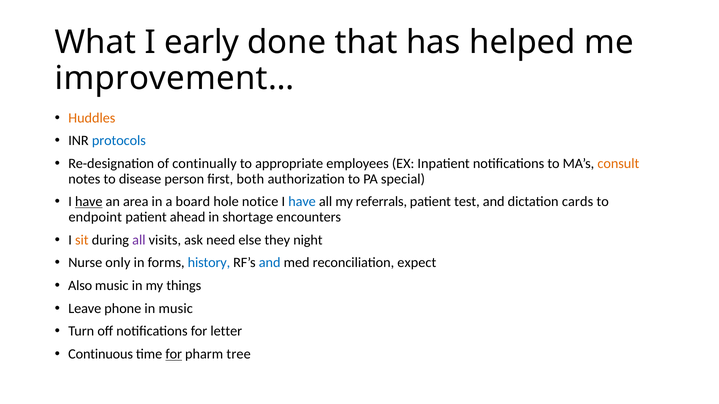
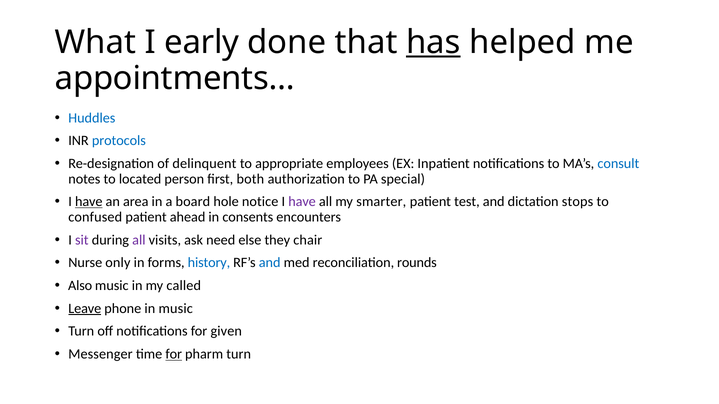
has underline: none -> present
improvement…: improvement… -> appointments…
Huddles colour: orange -> blue
continually: continually -> delinquent
consult colour: orange -> blue
disease: disease -> located
have at (302, 202) colour: blue -> purple
referrals: referrals -> smarter
cards: cards -> stops
endpoint: endpoint -> confused
shortage: shortage -> consents
sit colour: orange -> purple
night: night -> chair
expect: expect -> rounds
things: things -> called
Leave underline: none -> present
letter: letter -> given
Continuous: Continuous -> Messenger
pharm tree: tree -> turn
